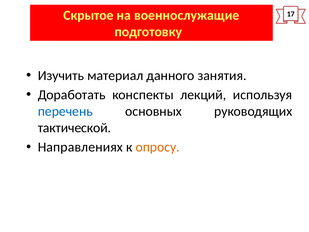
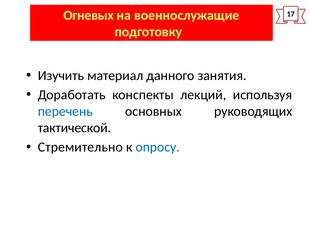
Скрытое: Скрытое -> Огневых
Направлениях: Направлениях -> Стремительно
опросу colour: orange -> blue
